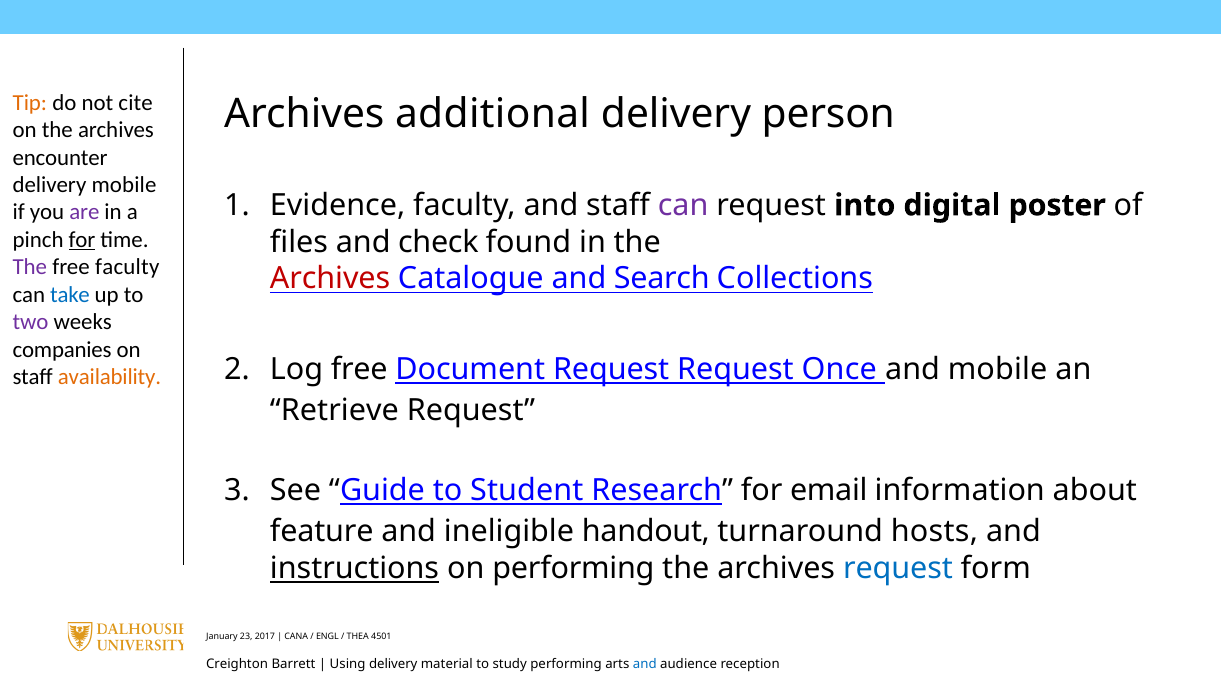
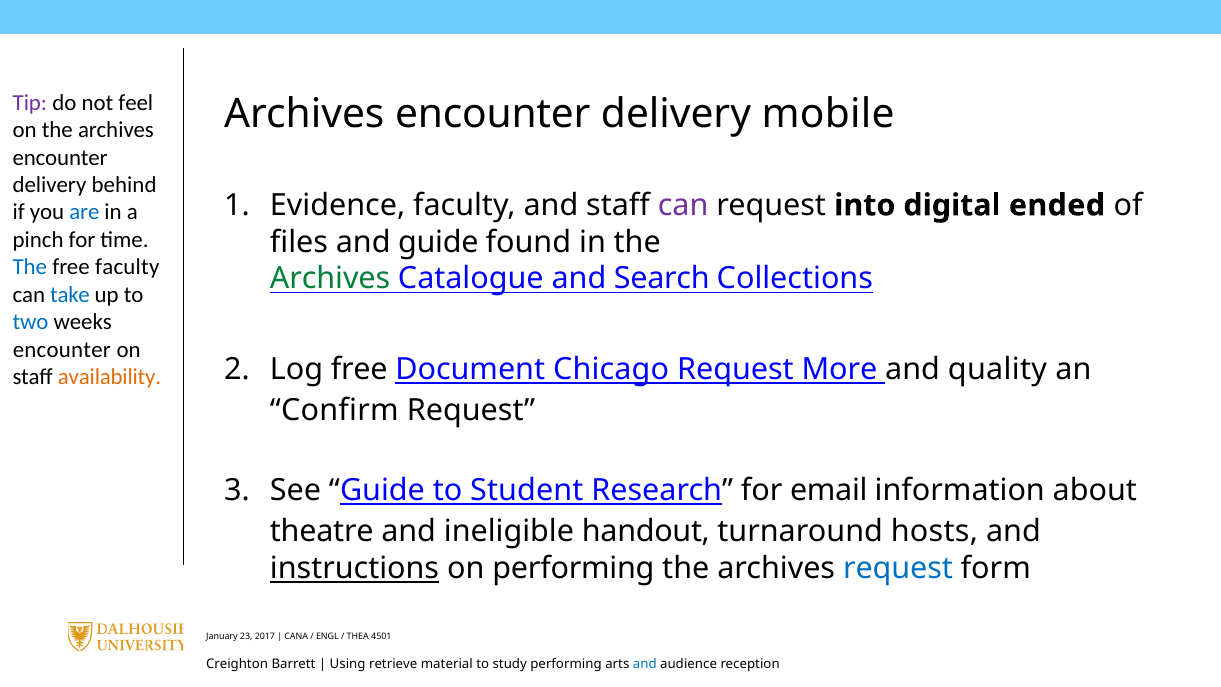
Tip colour: orange -> purple
cite: cite -> feel
additional at (493, 114): additional -> encounter
person: person -> mobile
delivery mobile: mobile -> behind
poster: poster -> ended
are colour: purple -> blue
for at (82, 240) underline: present -> none
and check: check -> guide
The at (30, 267) colour: purple -> blue
Archives at (330, 279) colour: red -> green
two colour: purple -> blue
companies at (62, 350): companies -> encounter
Document Request: Request -> Chicago
Once: Once -> More
and mobile: mobile -> quality
Retrieve: Retrieve -> Confirm
feature: feature -> theatre
delivery at (393, 664): delivery -> retrieve
